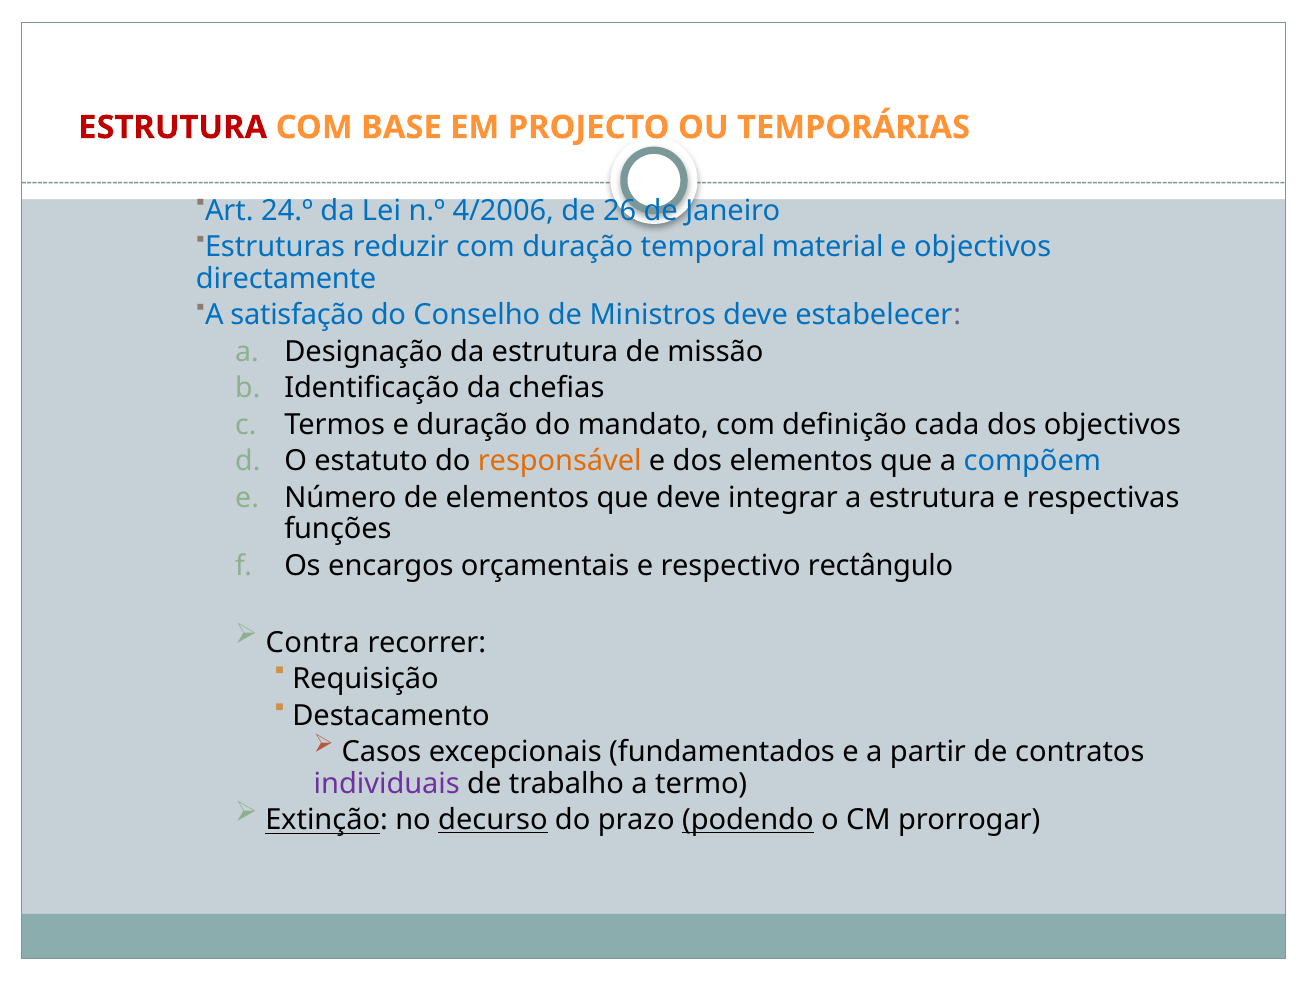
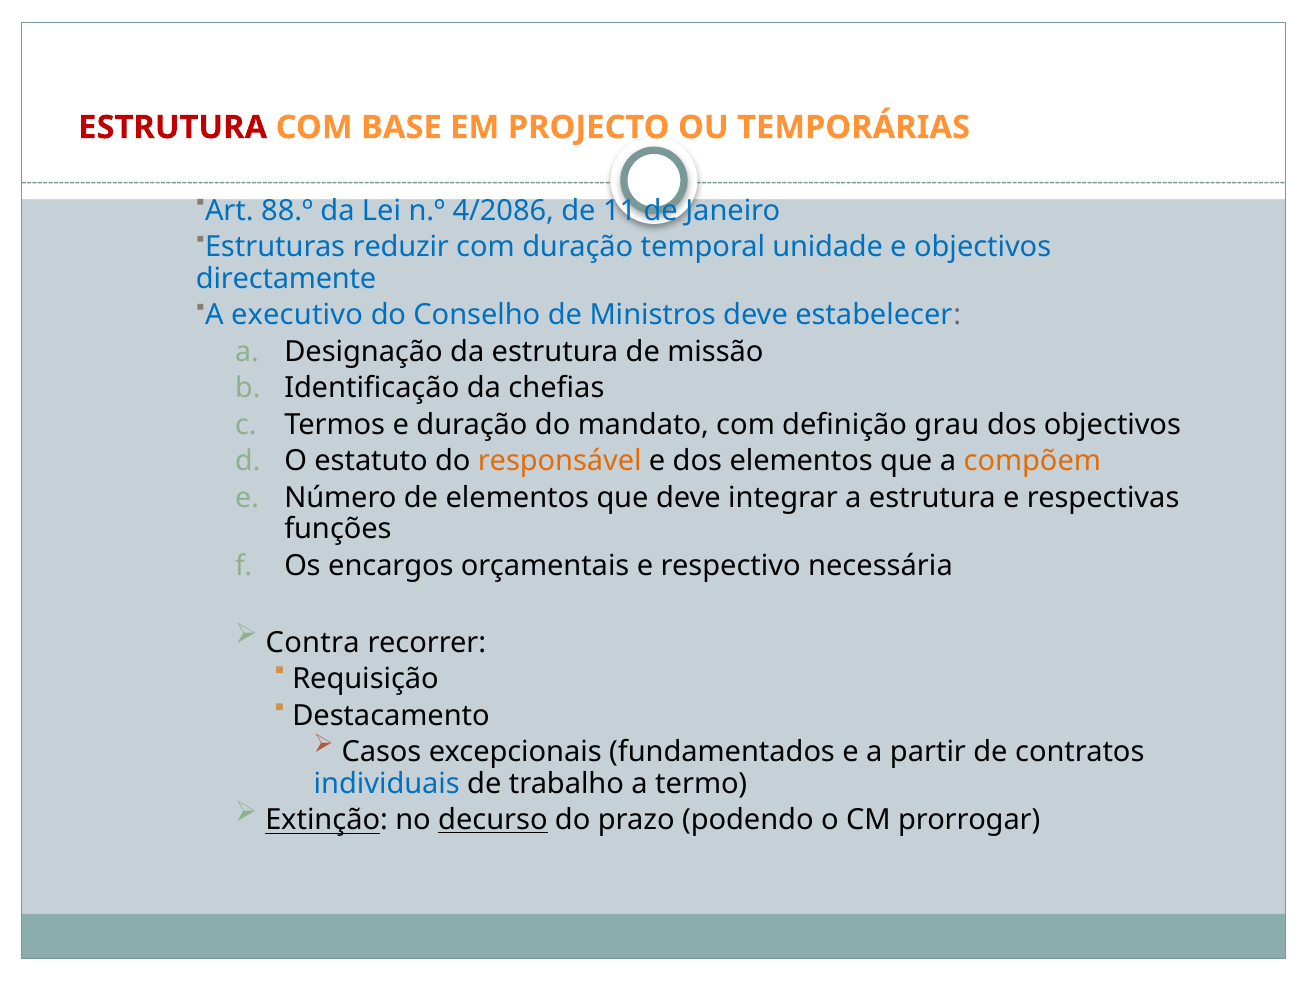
24.º: 24.º -> 88.º
4/2006: 4/2006 -> 4/2086
26: 26 -> 11
material: material -> unidade
satisfação: satisfação -> executivo
cada: cada -> grau
compõem colour: blue -> orange
rectângulo: rectângulo -> necessária
individuais colour: purple -> blue
podendo underline: present -> none
